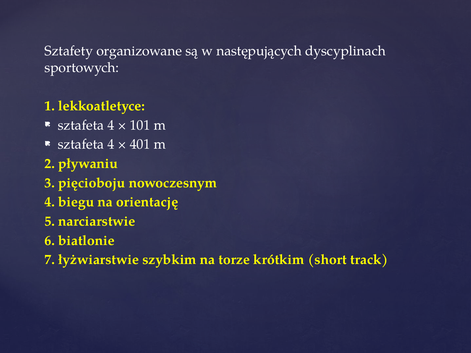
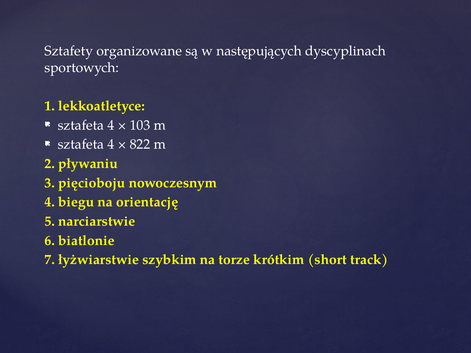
101: 101 -> 103
401: 401 -> 822
